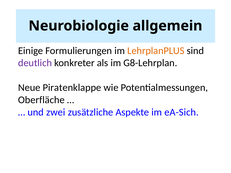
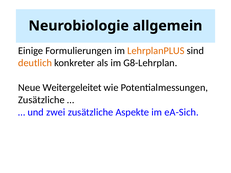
deutlich colour: purple -> orange
Piratenklappe: Piratenklappe -> Weitergeleitet
Oberfläche at (41, 100): Oberfläche -> Zusätzliche
